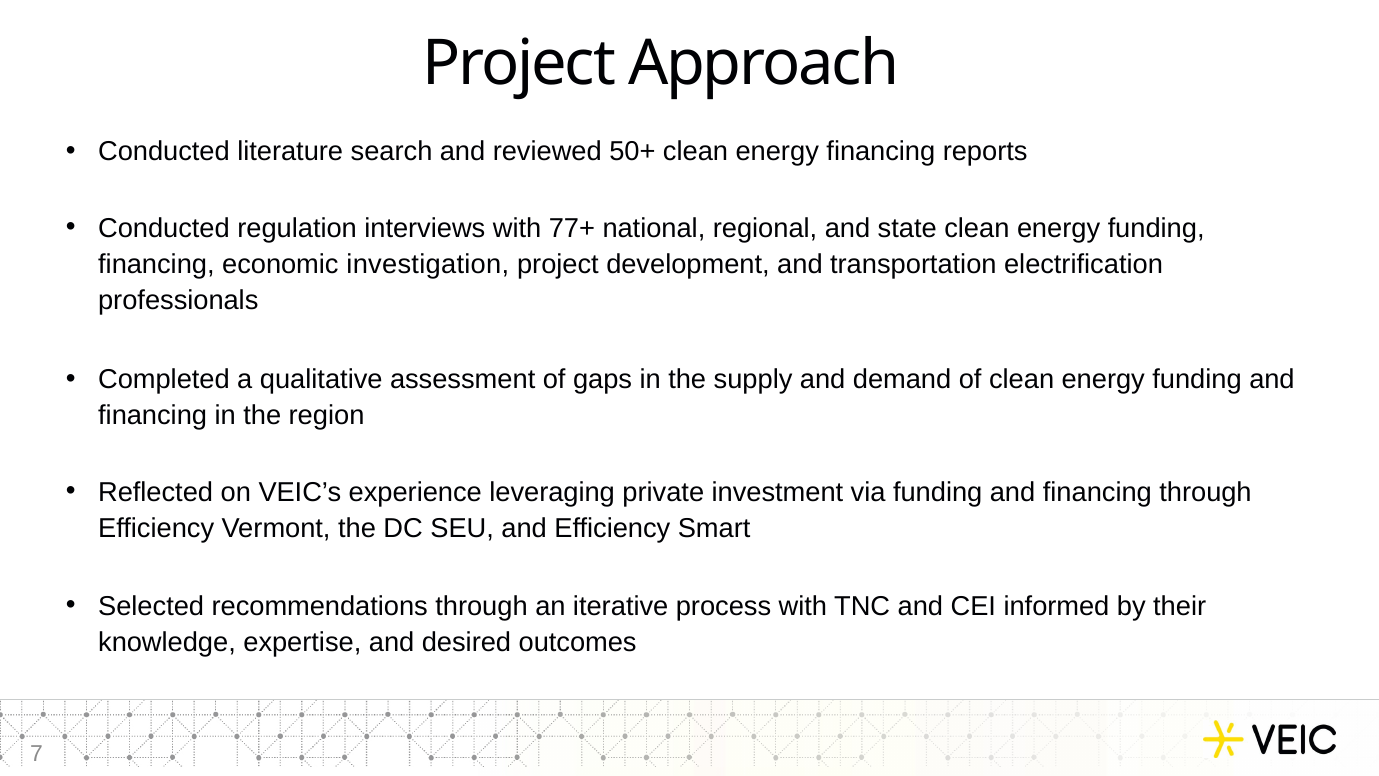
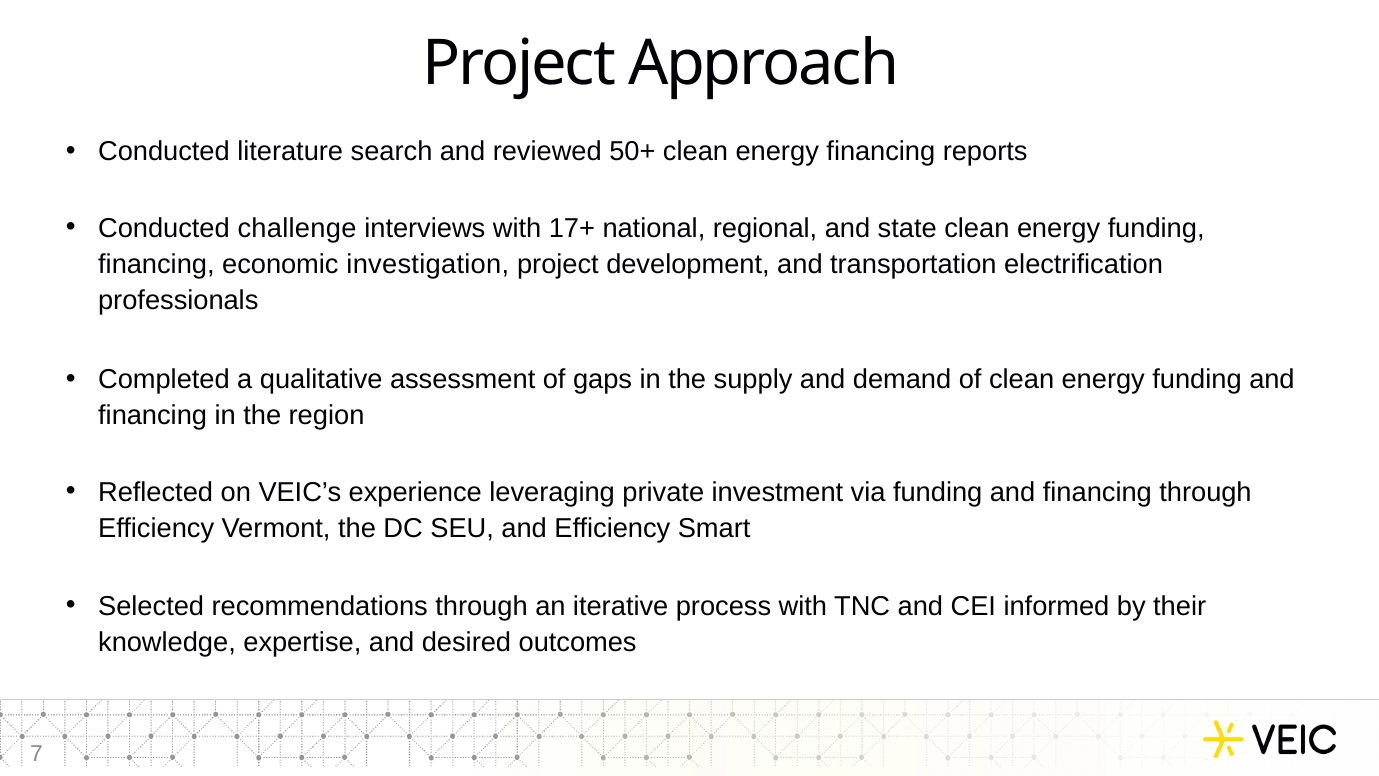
regulation: regulation -> challenge
77+: 77+ -> 17+
